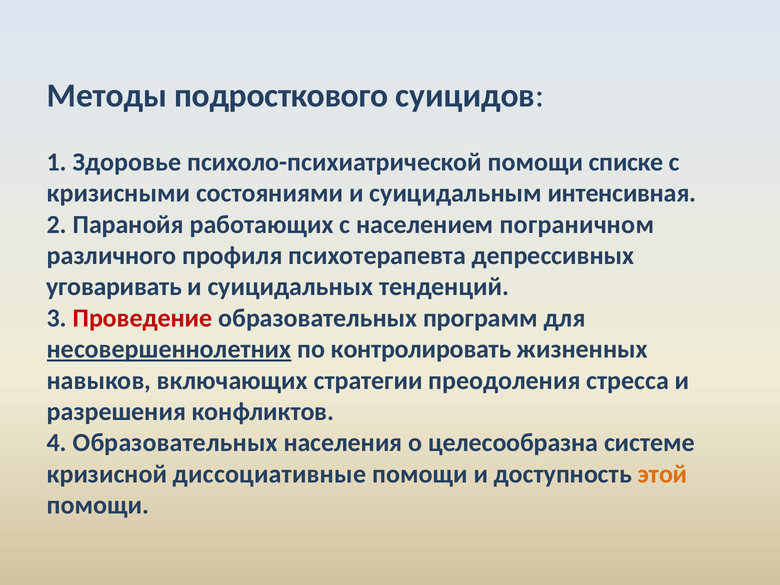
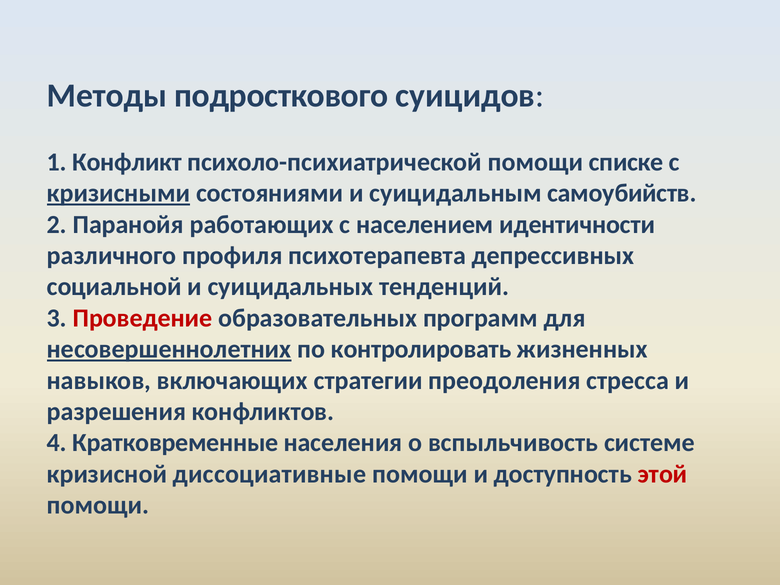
Здоровье: Здоровье -> Конфликт
кризисными underline: none -> present
интенсивная: интенсивная -> самоубийств
пограничном: пограничном -> идентичности
уговаривать: уговаривать -> социальной
4 Образовательных: Образовательных -> Кратковременные
целесообразна: целесообразна -> вспыльчивость
этой colour: orange -> red
